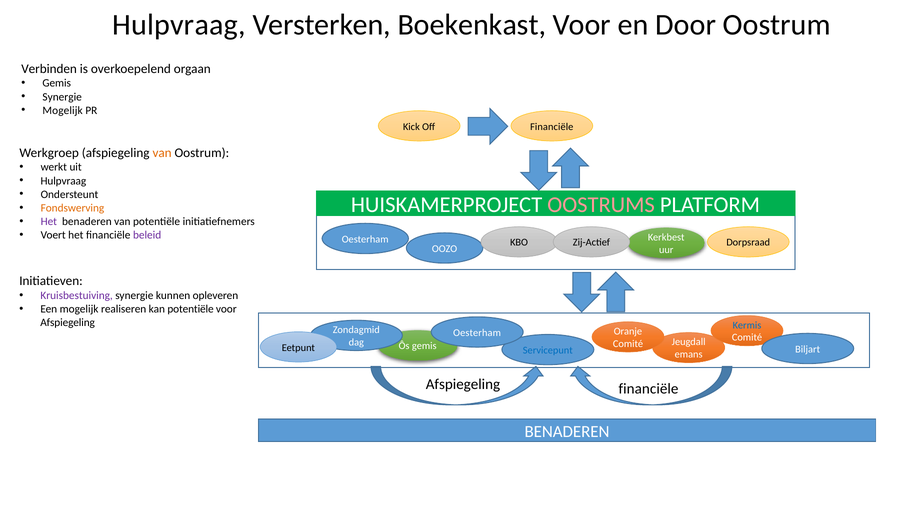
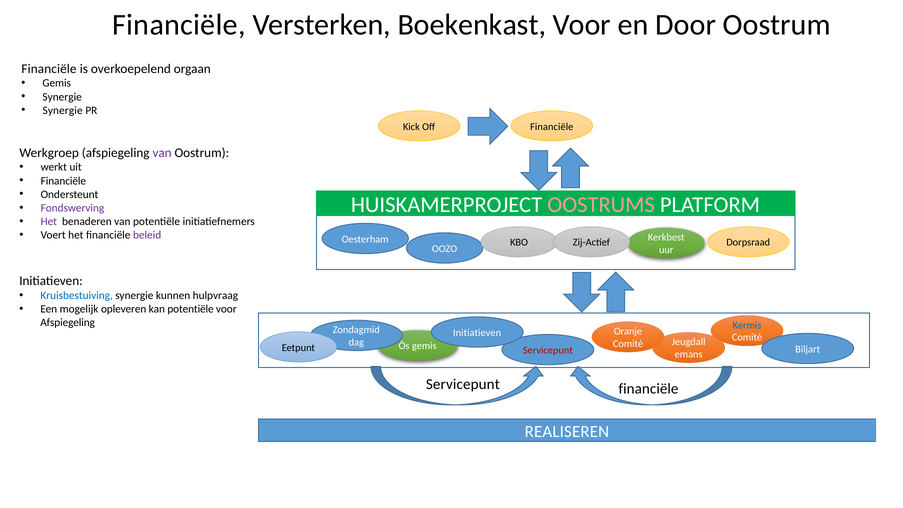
Hulpvraag at (179, 25): Hulpvraag -> Financiële
Verbinden at (49, 69): Verbinden -> Financiële
Mogelijk at (63, 110): Mogelijk -> Synergie
van at (162, 153) colour: orange -> purple
Hulpvraag at (63, 181): Hulpvraag -> Financiële
Fondswerving colour: orange -> purple
Kruisbestuiving colour: purple -> blue
opleveren: opleveren -> hulpvraag
realiseren: realiseren -> opleveren
Oesterham at (477, 333): Oesterham -> Initiatieven
Servicepunt at (548, 350) colour: blue -> red
Afspiegeling at (463, 384): Afspiegeling -> Servicepunt
BENADEREN at (567, 431): BENADEREN -> REALISEREN
